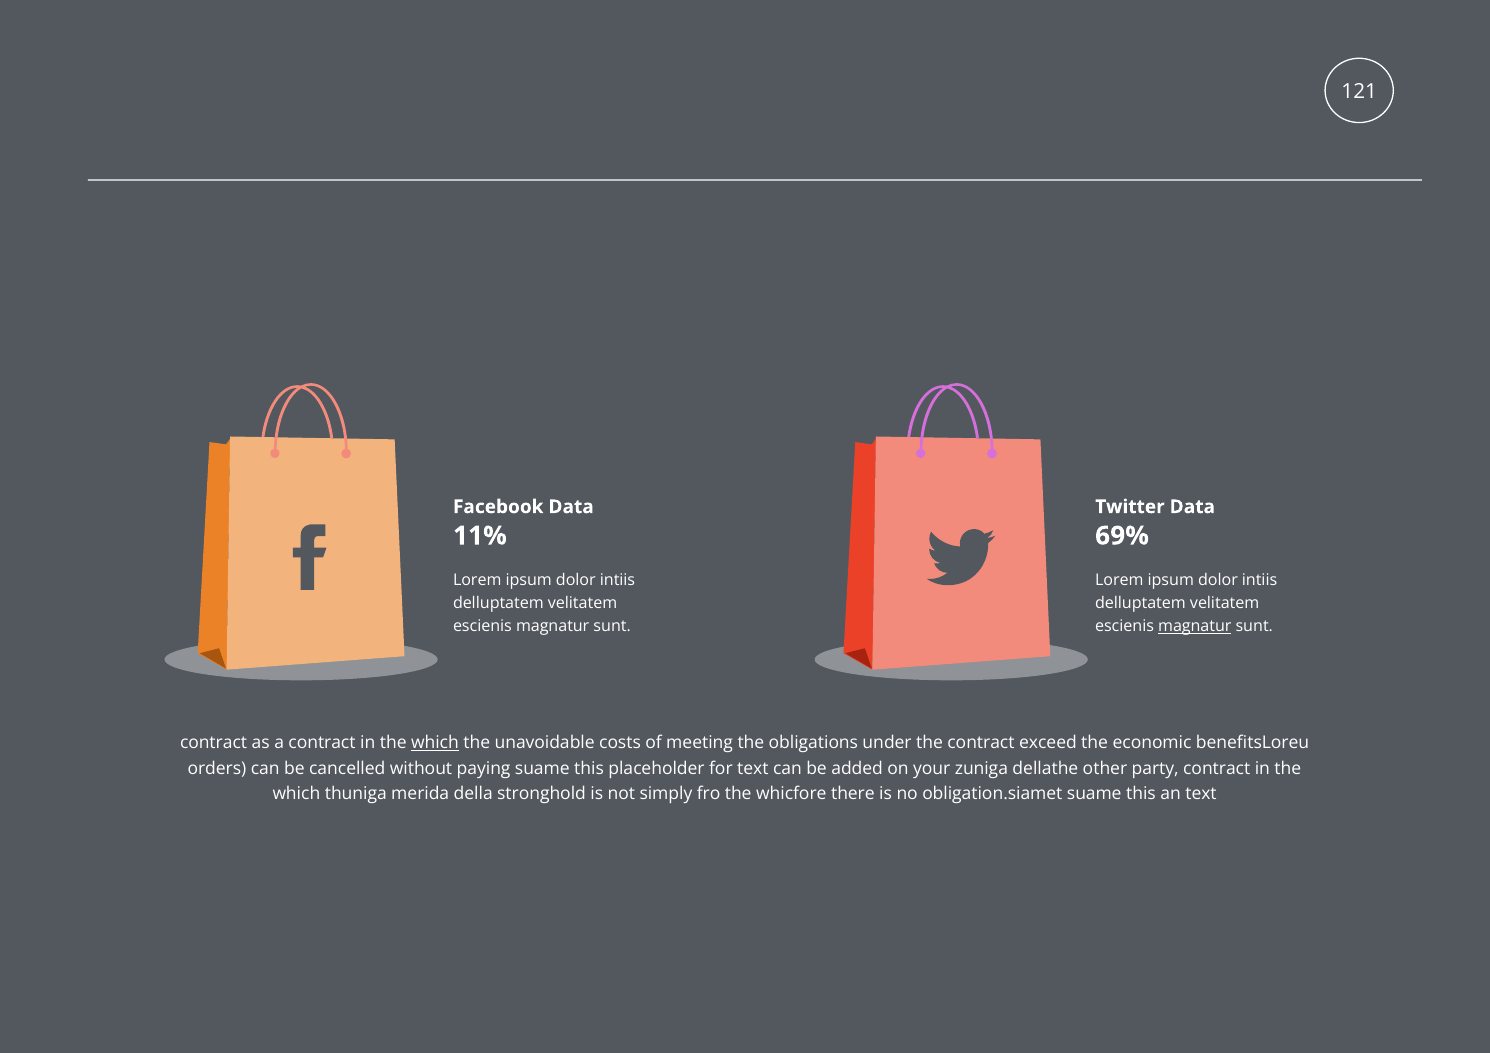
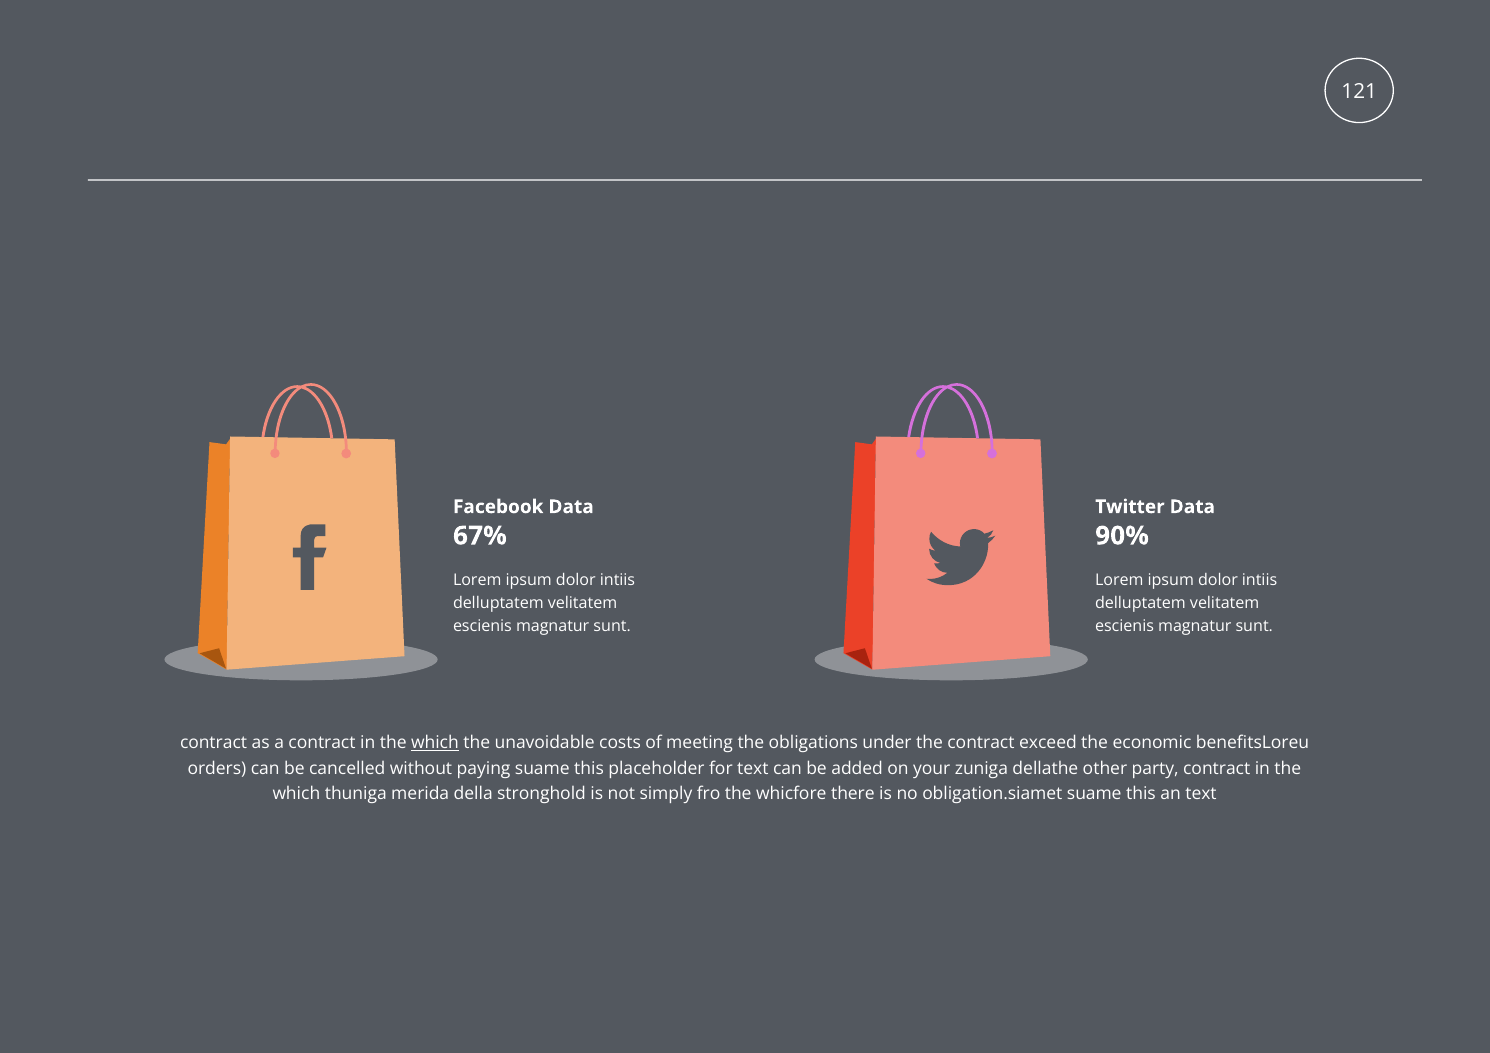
11%: 11% -> 67%
69%: 69% -> 90%
magnatur at (1195, 627) underline: present -> none
